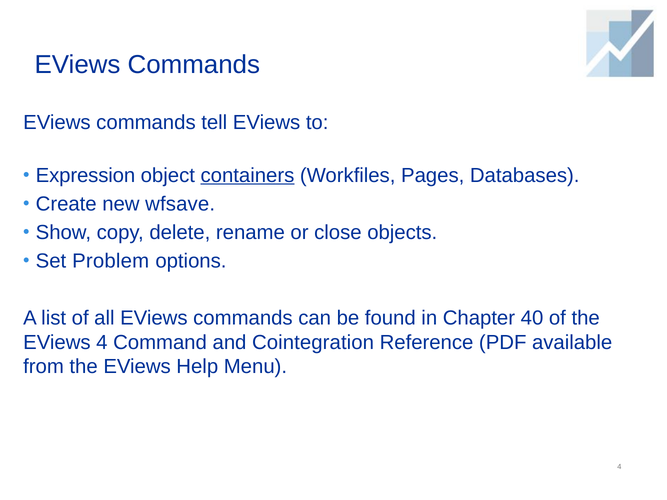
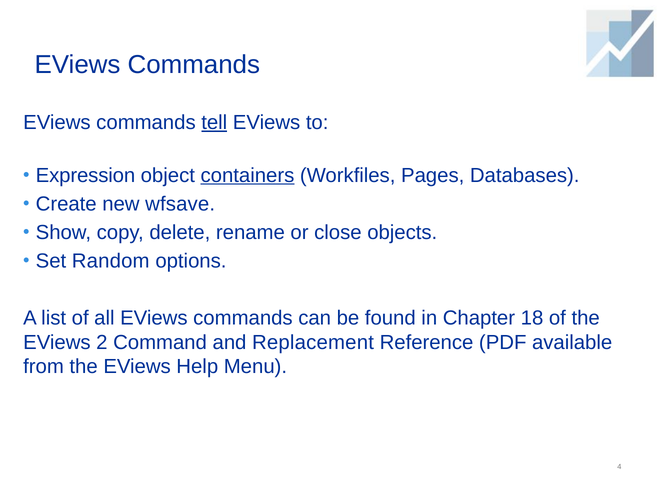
tell underline: none -> present
Problem: Problem -> Random
40: 40 -> 18
EViews 4: 4 -> 2
Cointegration: Cointegration -> Replacement
